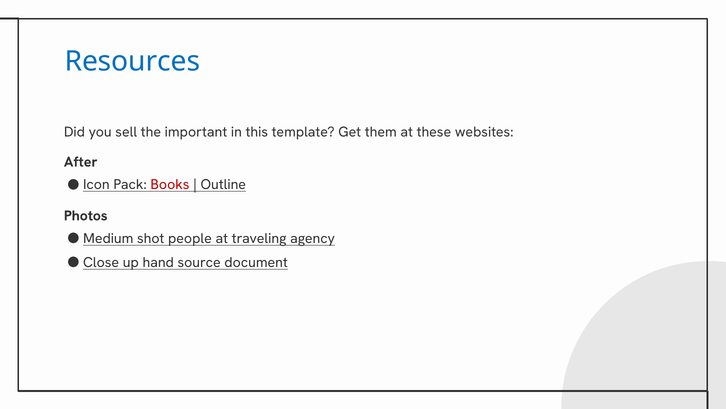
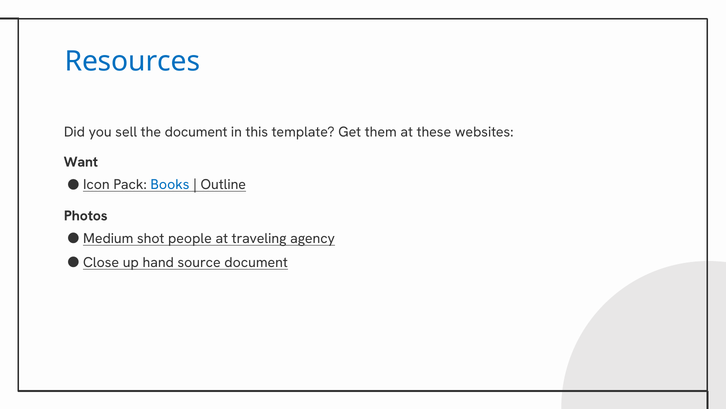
the important: important -> document
After: After -> Want
Books colour: red -> blue
